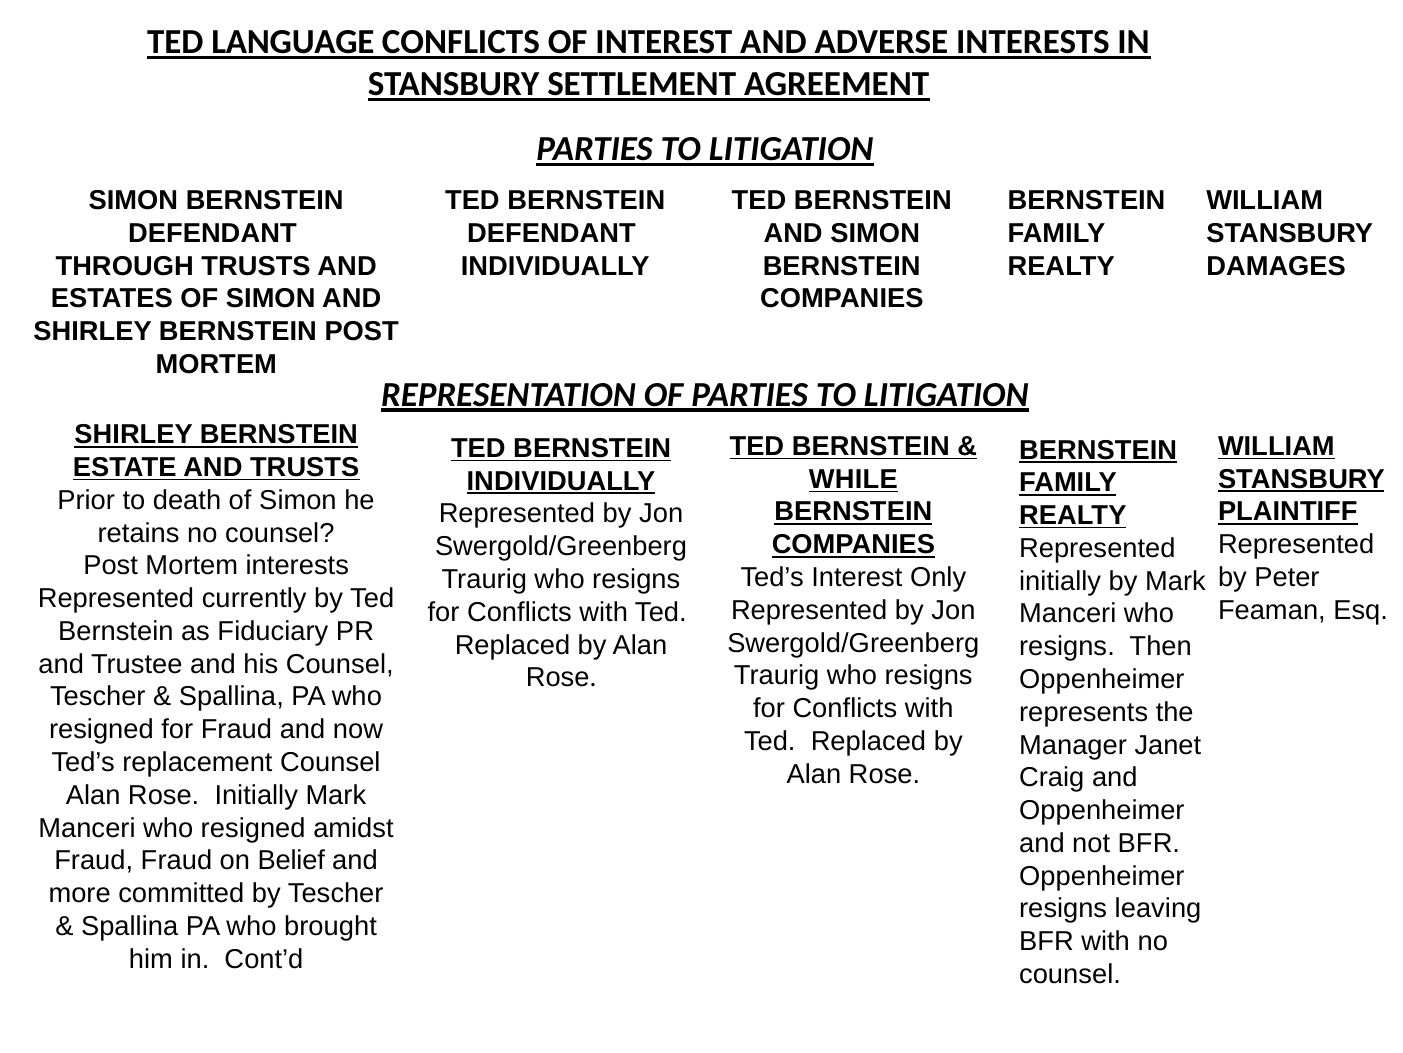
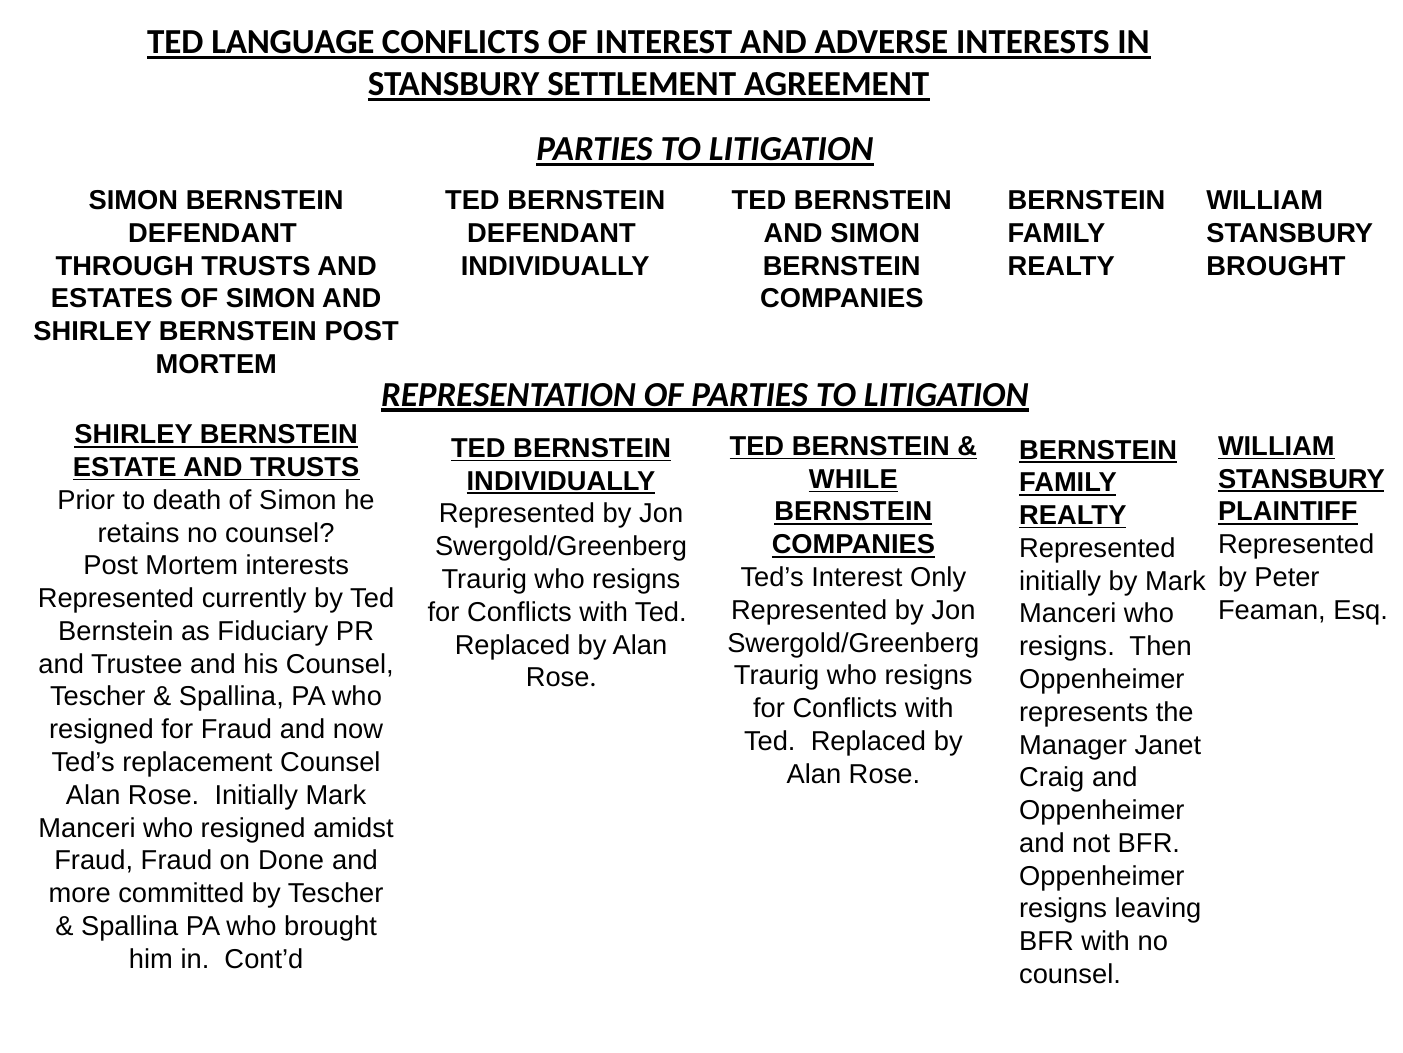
DAMAGES at (1276, 266): DAMAGES -> BROUGHT
Belief: Belief -> Done
